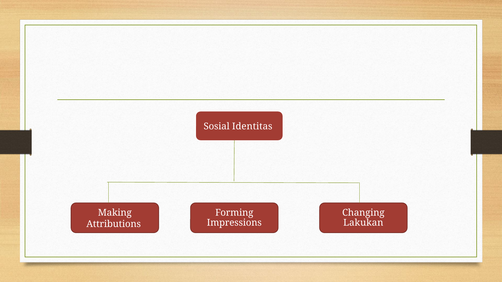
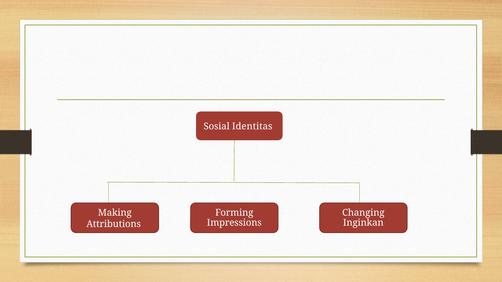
Lakukan: Lakukan -> Inginkan
